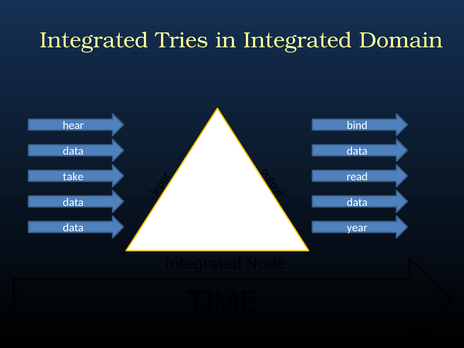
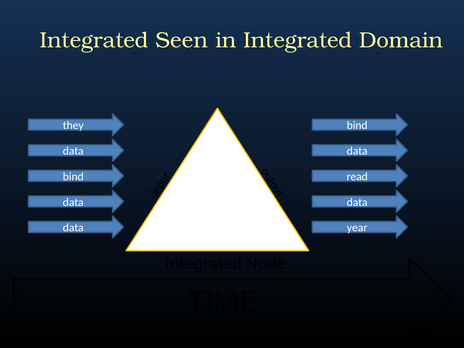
Tries: Tries -> Seen
hear: hear -> they
take at (73, 177): take -> bind
